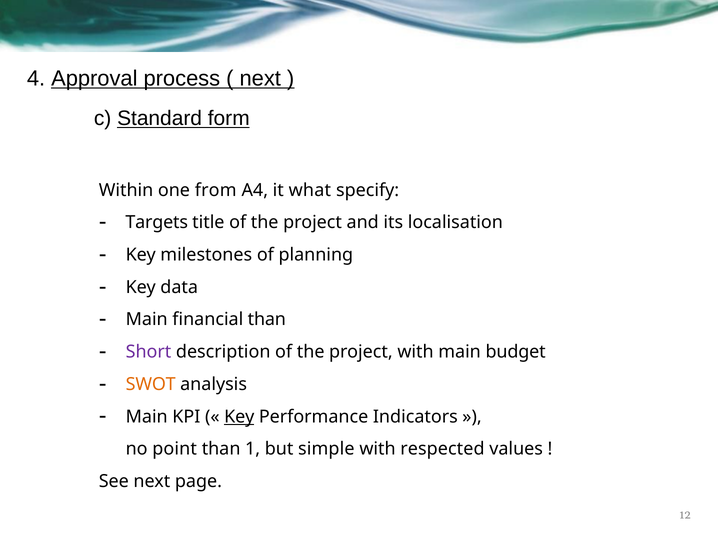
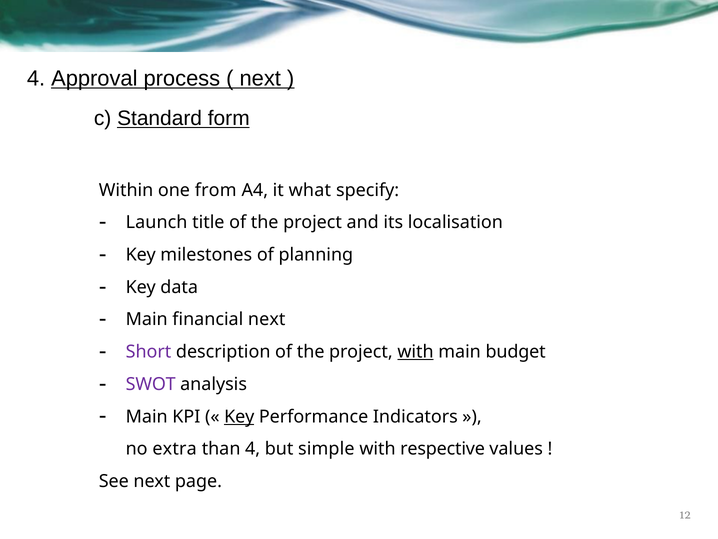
Targets: Targets -> Launch
financial than: than -> next
with at (416, 352) underline: none -> present
SWOT colour: orange -> purple
point: point -> extra
than 1: 1 -> 4
respected: respected -> respective
